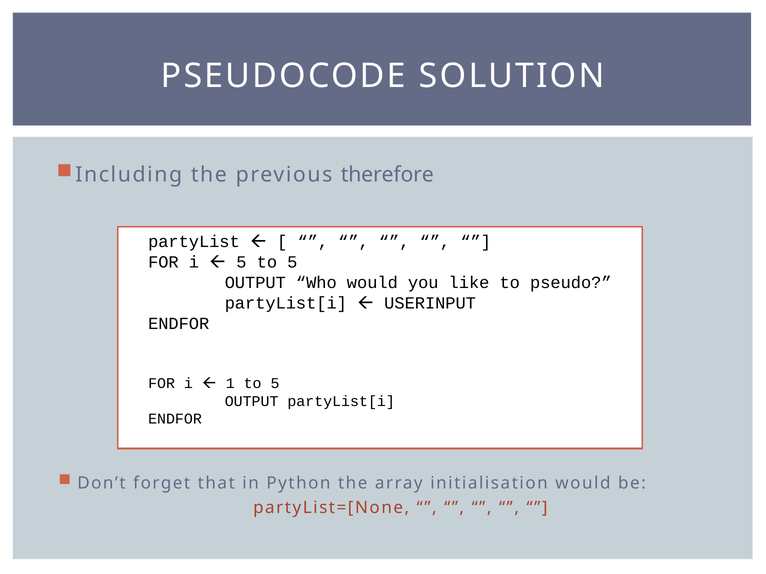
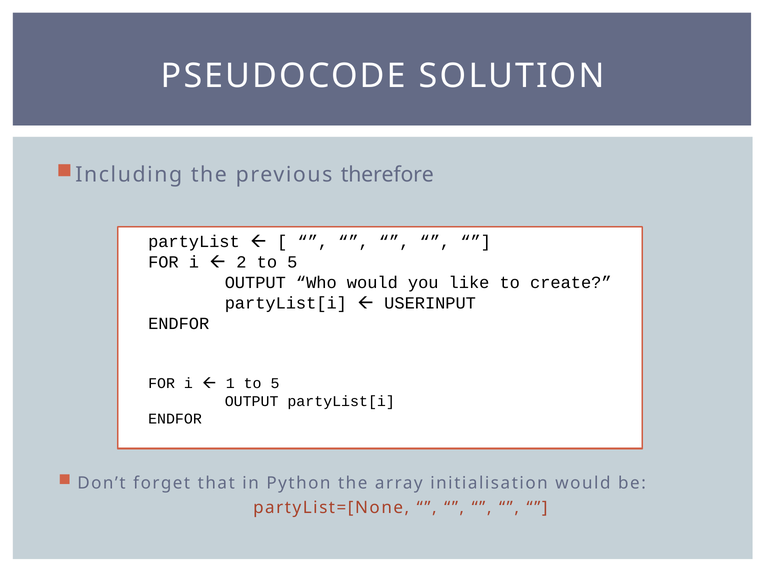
5 at (241, 263): 5 -> 2
pseudo: pseudo -> create
